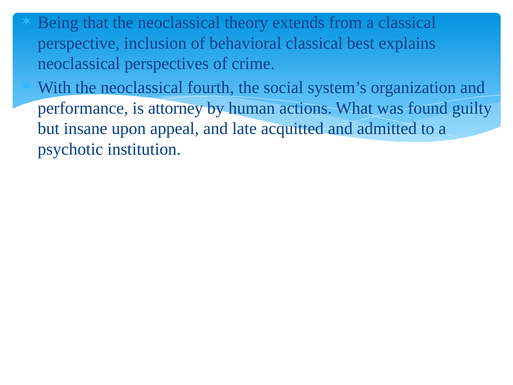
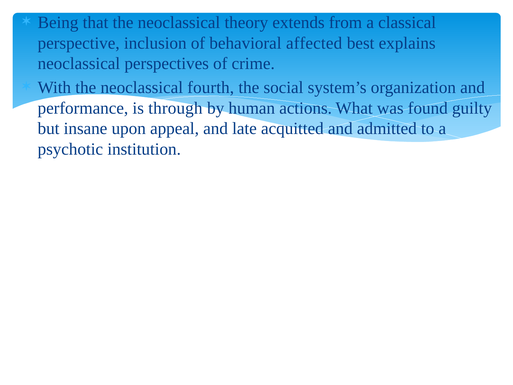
behavioral classical: classical -> affected
attorney: attorney -> through
